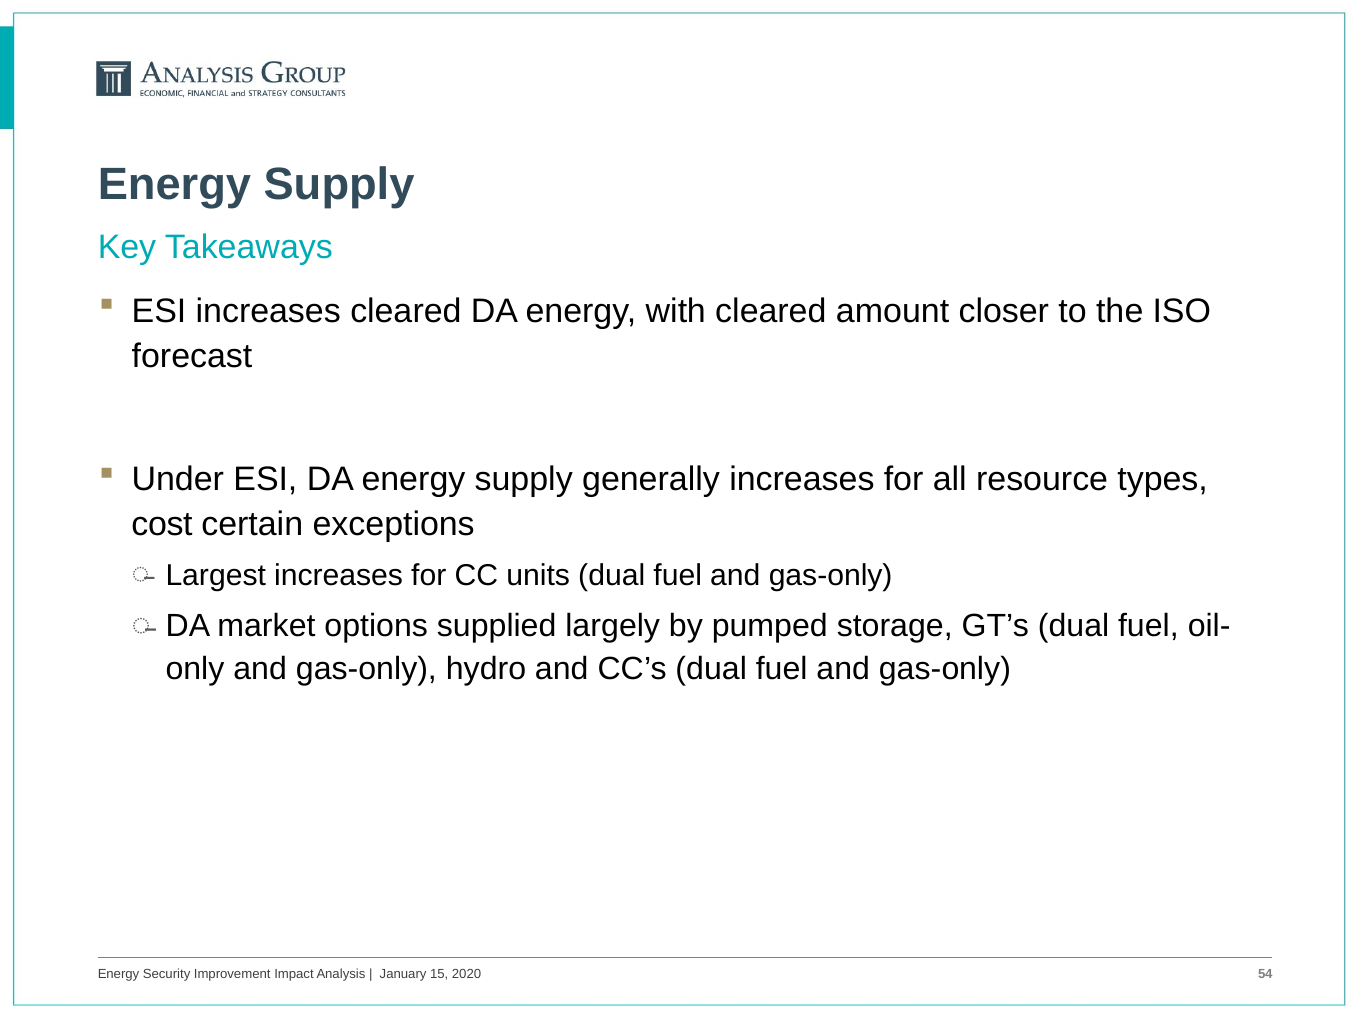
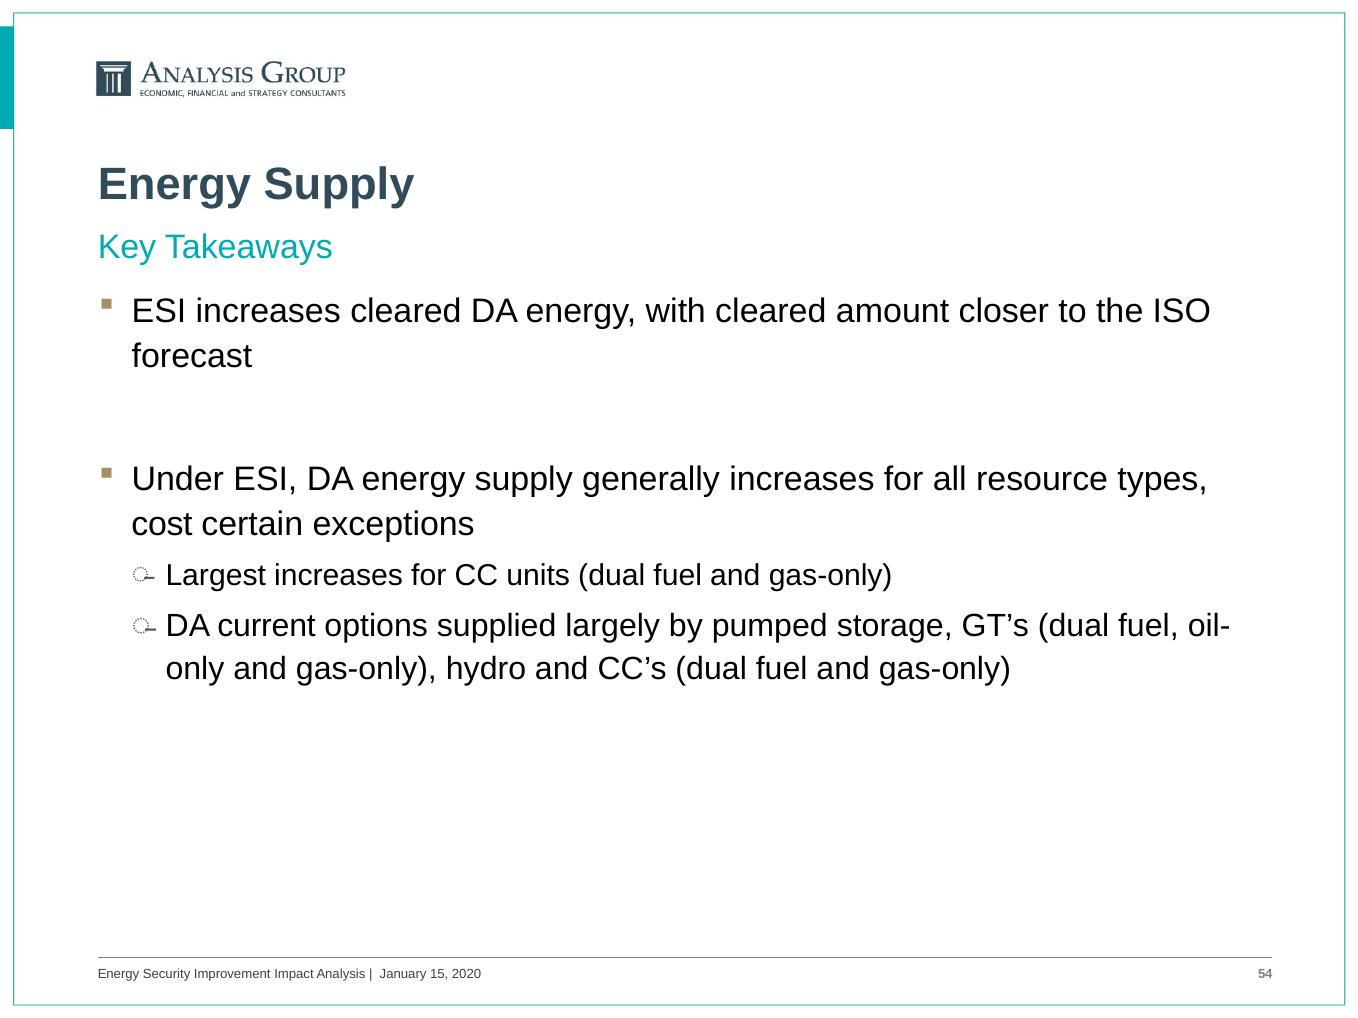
market: market -> current
